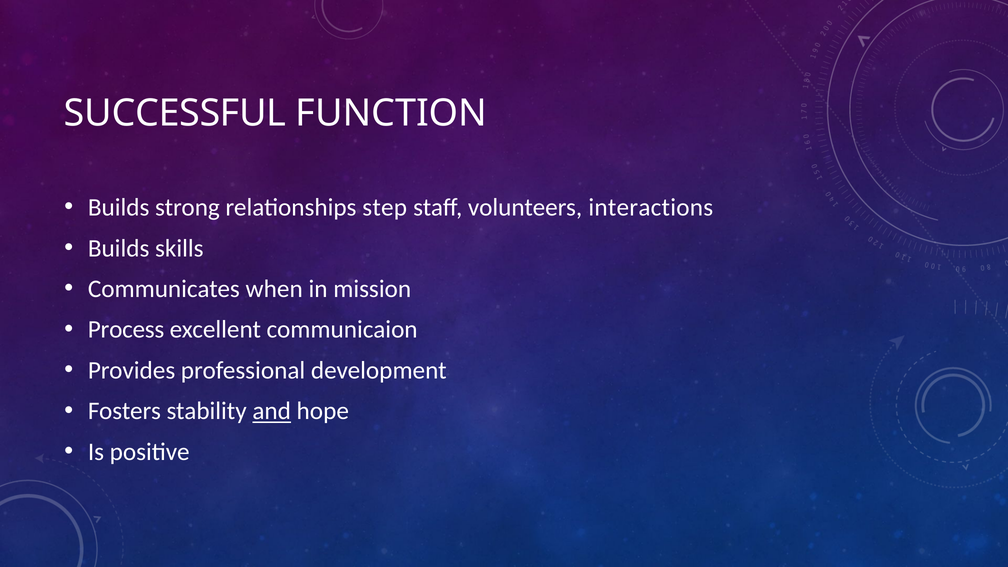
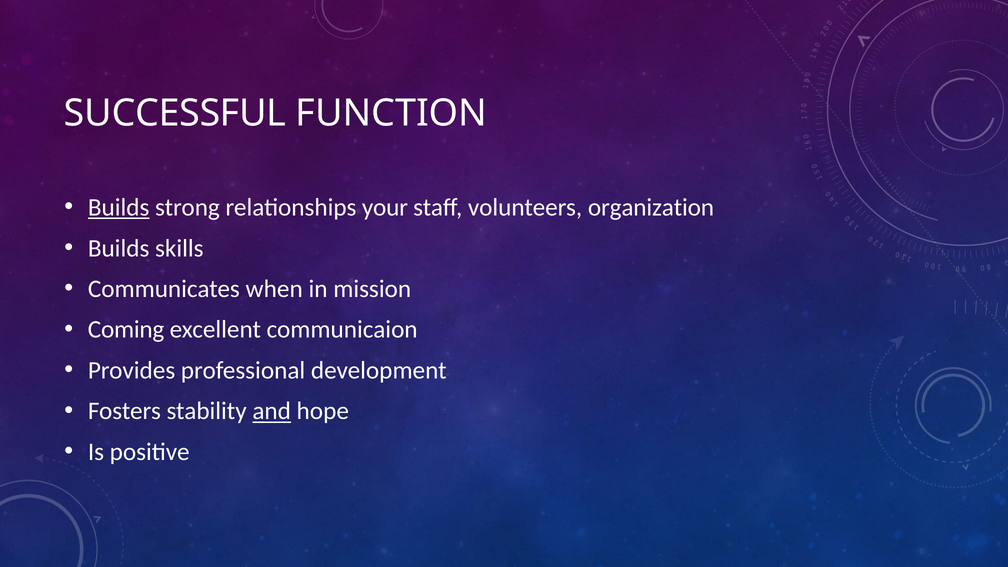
Builds at (119, 207) underline: none -> present
step: step -> your
interactions: interactions -> organization
Process: Process -> Coming
